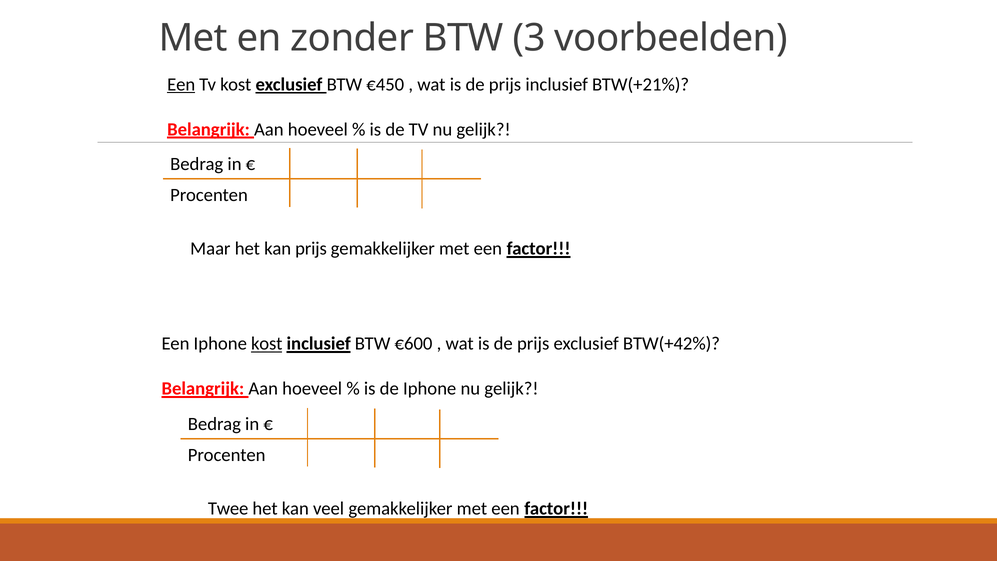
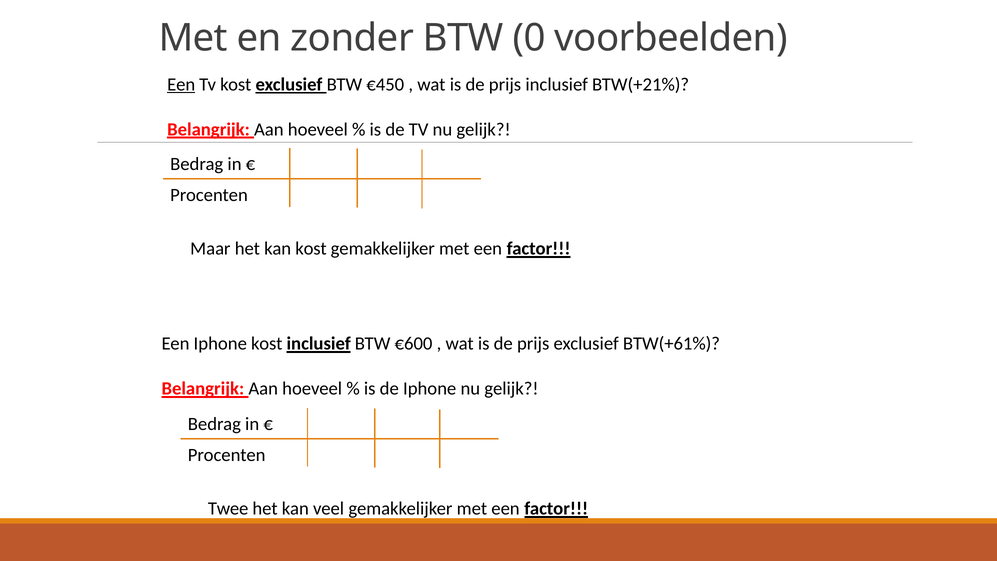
3: 3 -> 0
kan prijs: prijs -> kost
kost at (267, 344) underline: present -> none
BTW(+42%: BTW(+42% -> BTW(+61%
